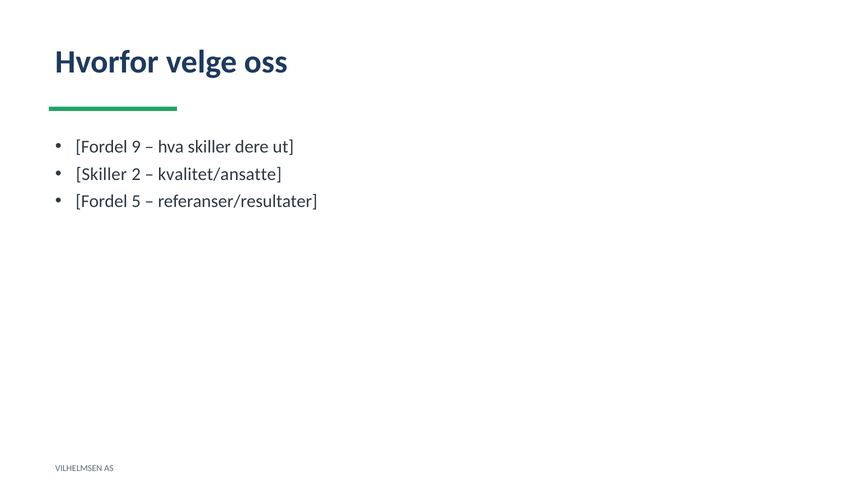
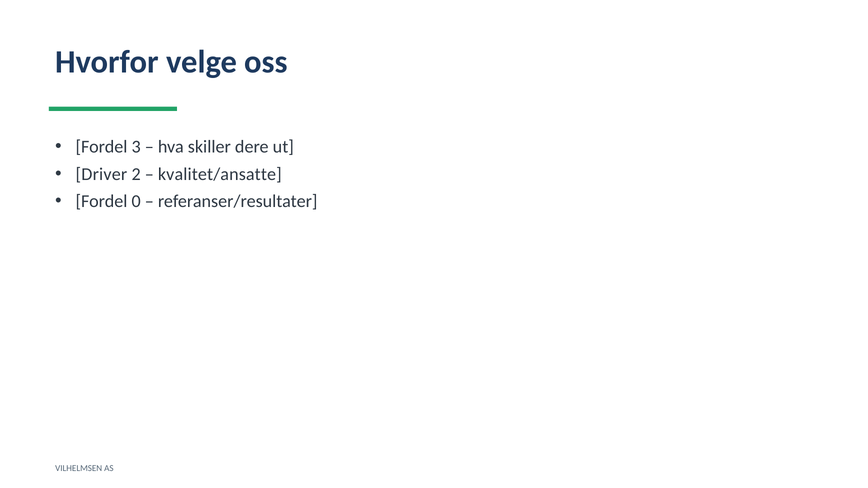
9: 9 -> 3
Skiller at (101, 174): Skiller -> Driver
5: 5 -> 0
